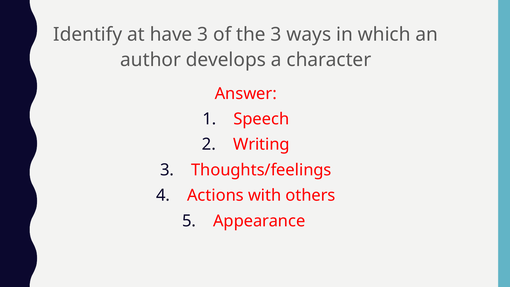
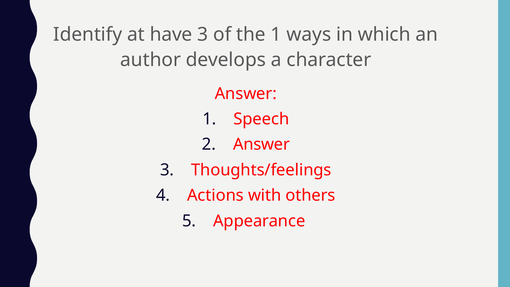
the 3: 3 -> 1
Writing at (261, 144): Writing -> Answer
